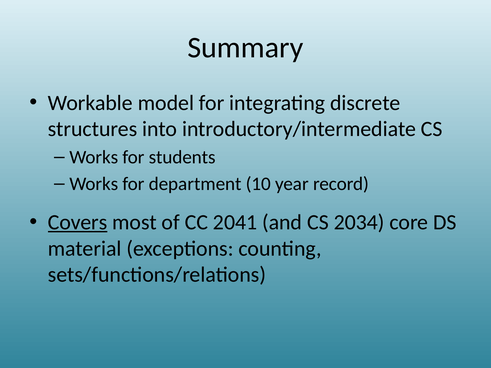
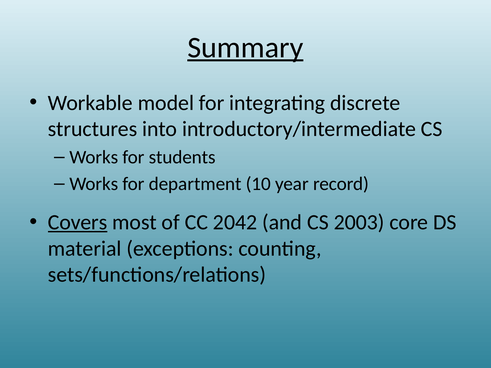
Summary underline: none -> present
2041: 2041 -> 2042
2034: 2034 -> 2003
